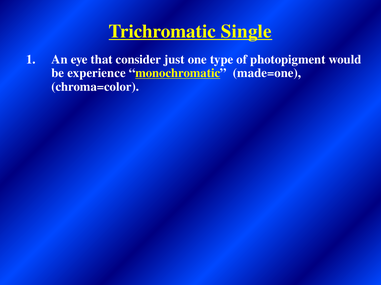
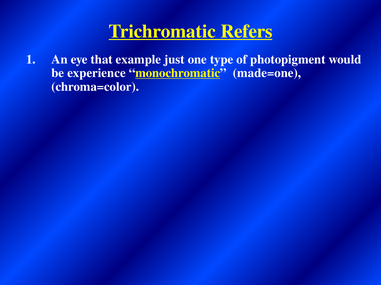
Single: Single -> Refers
consider: consider -> example
